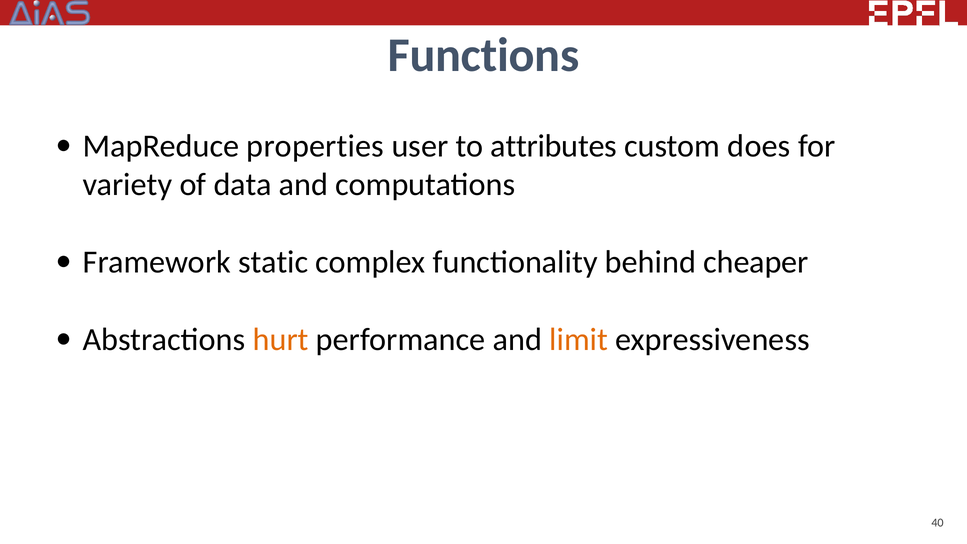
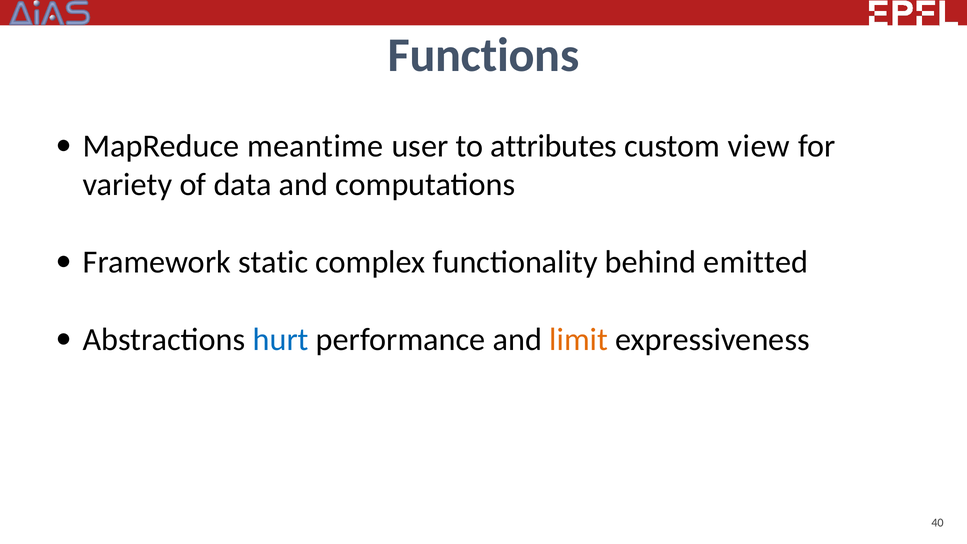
properties: properties -> meantime
does: does -> view
cheaper: cheaper -> emitted
hurt colour: orange -> blue
